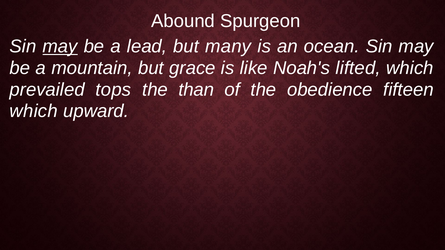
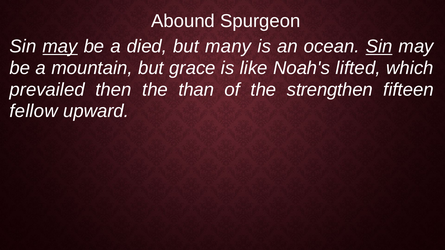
lead: lead -> died
Sin at (379, 47) underline: none -> present
tops: tops -> then
obedience: obedience -> strengthen
which at (34, 111): which -> fellow
